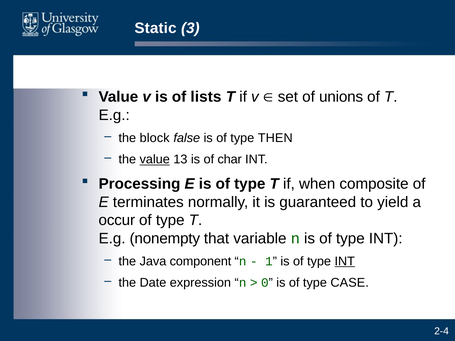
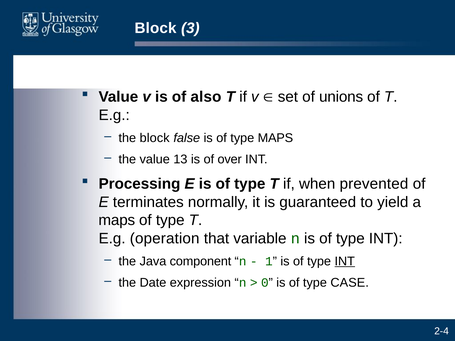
Static at (156, 28): Static -> Block
lists: lists -> also
type THEN: THEN -> MAPS
value at (155, 160) underline: present -> none
char: char -> over
composite: composite -> prevented
occur at (117, 220): occur -> maps
nonempty: nonempty -> operation
